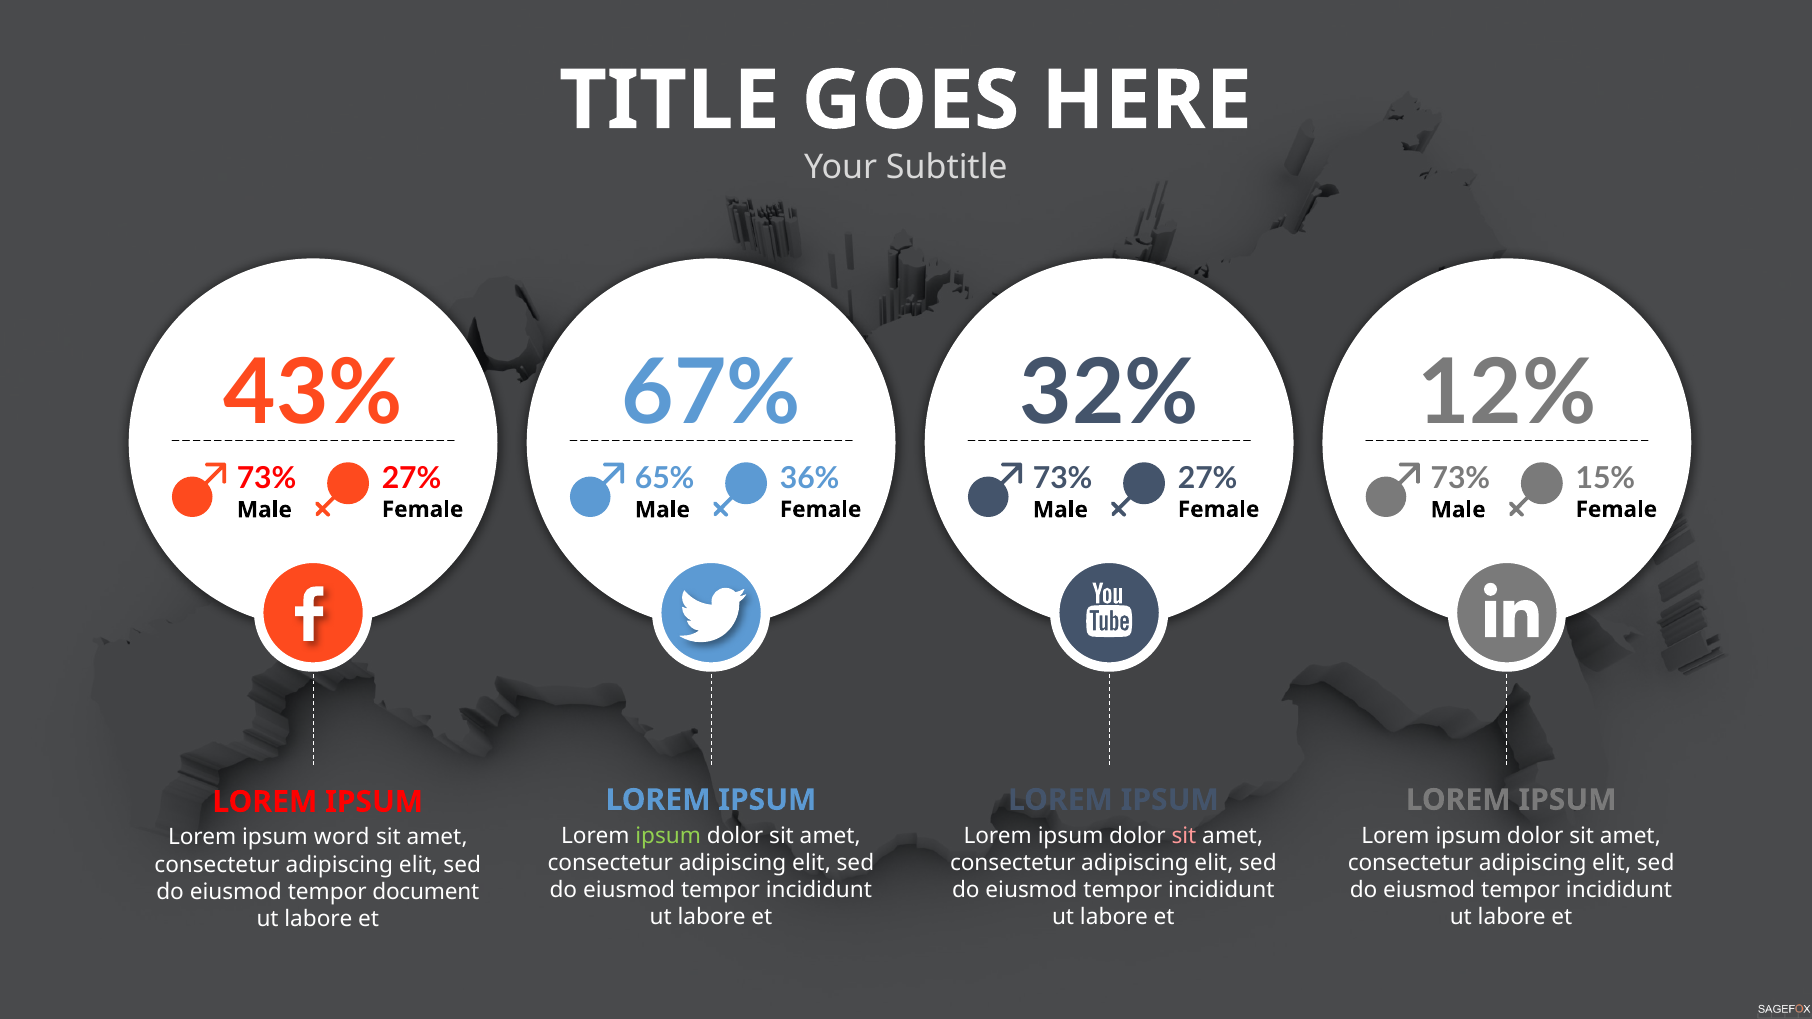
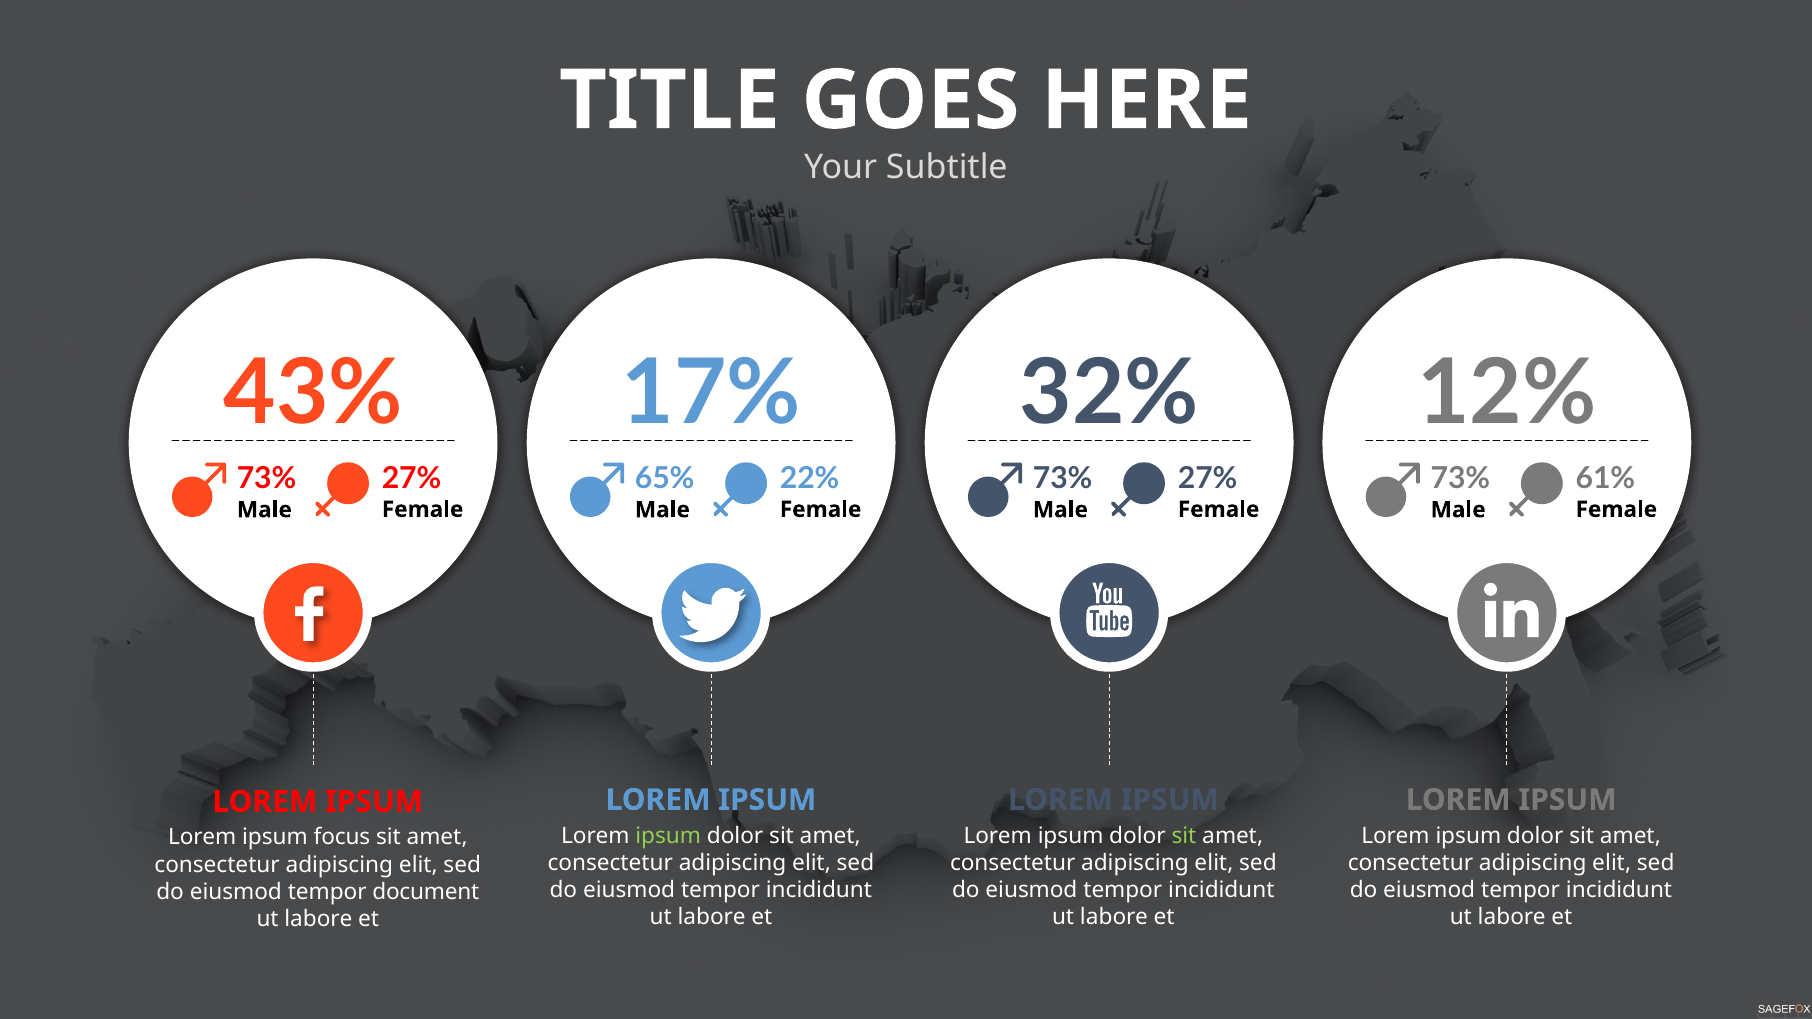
67%: 67% -> 17%
36%: 36% -> 22%
15%: 15% -> 61%
sit at (1184, 836) colour: pink -> light green
word: word -> focus
